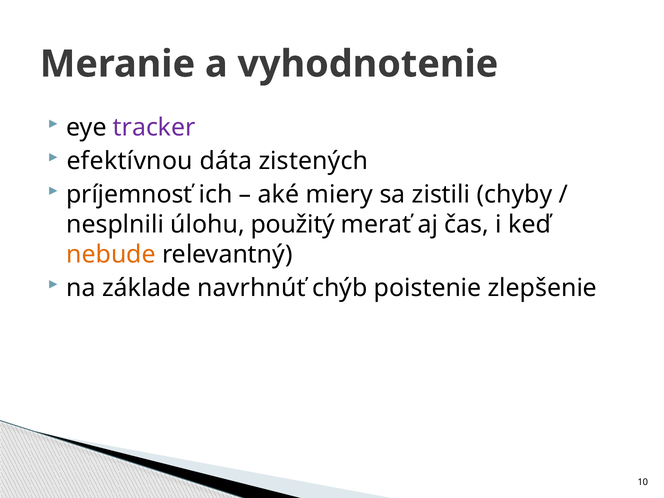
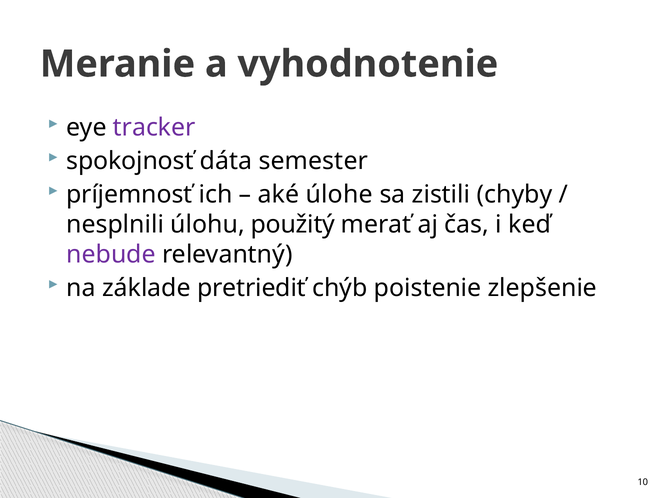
efektívnou: efektívnou -> spokojnosť
zistených: zistených -> semester
miery: miery -> úlohe
nebude colour: orange -> purple
navrhnúť: navrhnúť -> pretriediť
